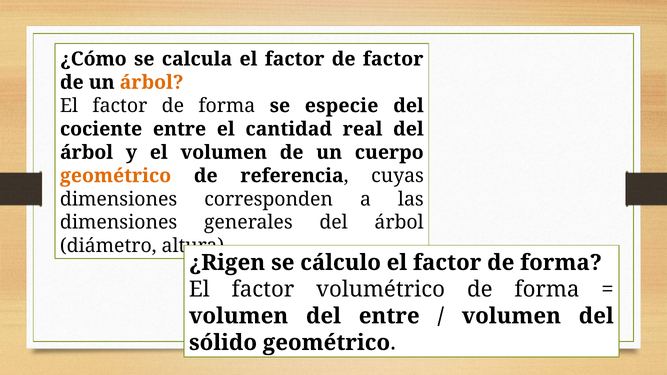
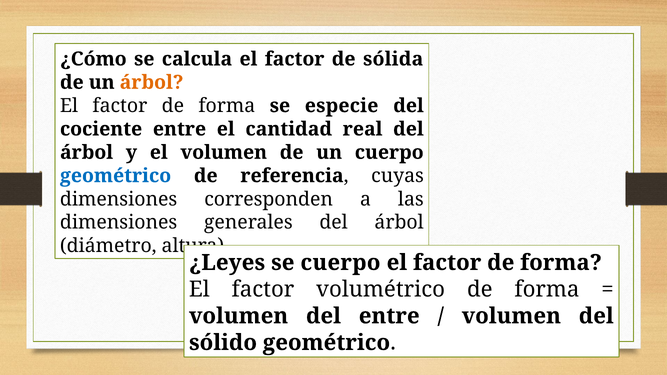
de factor: factor -> sólida
geométrico at (116, 176) colour: orange -> blue
¿Rigen: ¿Rigen -> ¿Leyes
se cálculo: cálculo -> cuerpo
